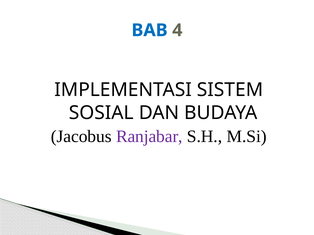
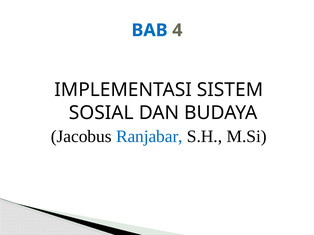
Ranjabar colour: purple -> blue
